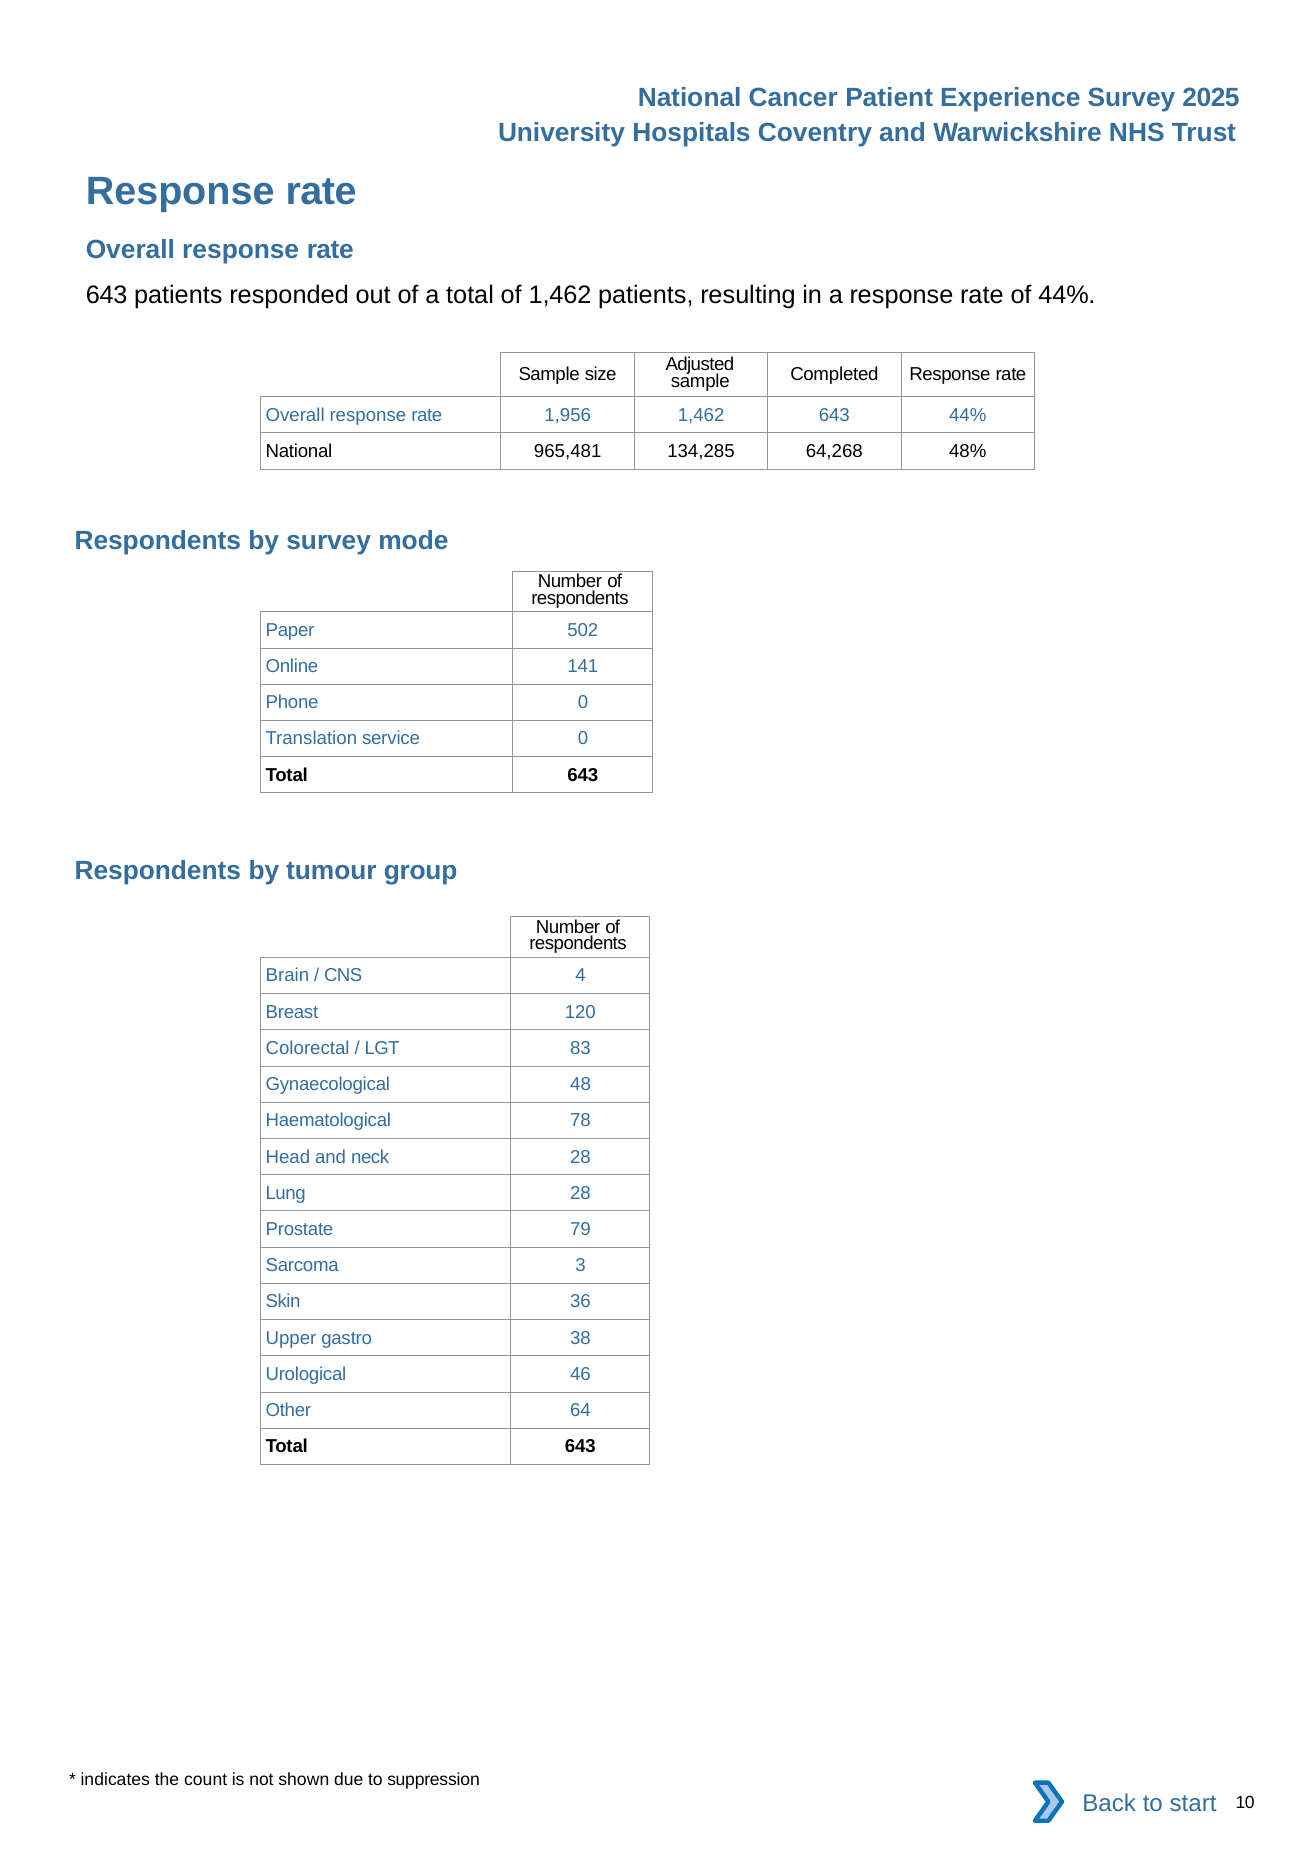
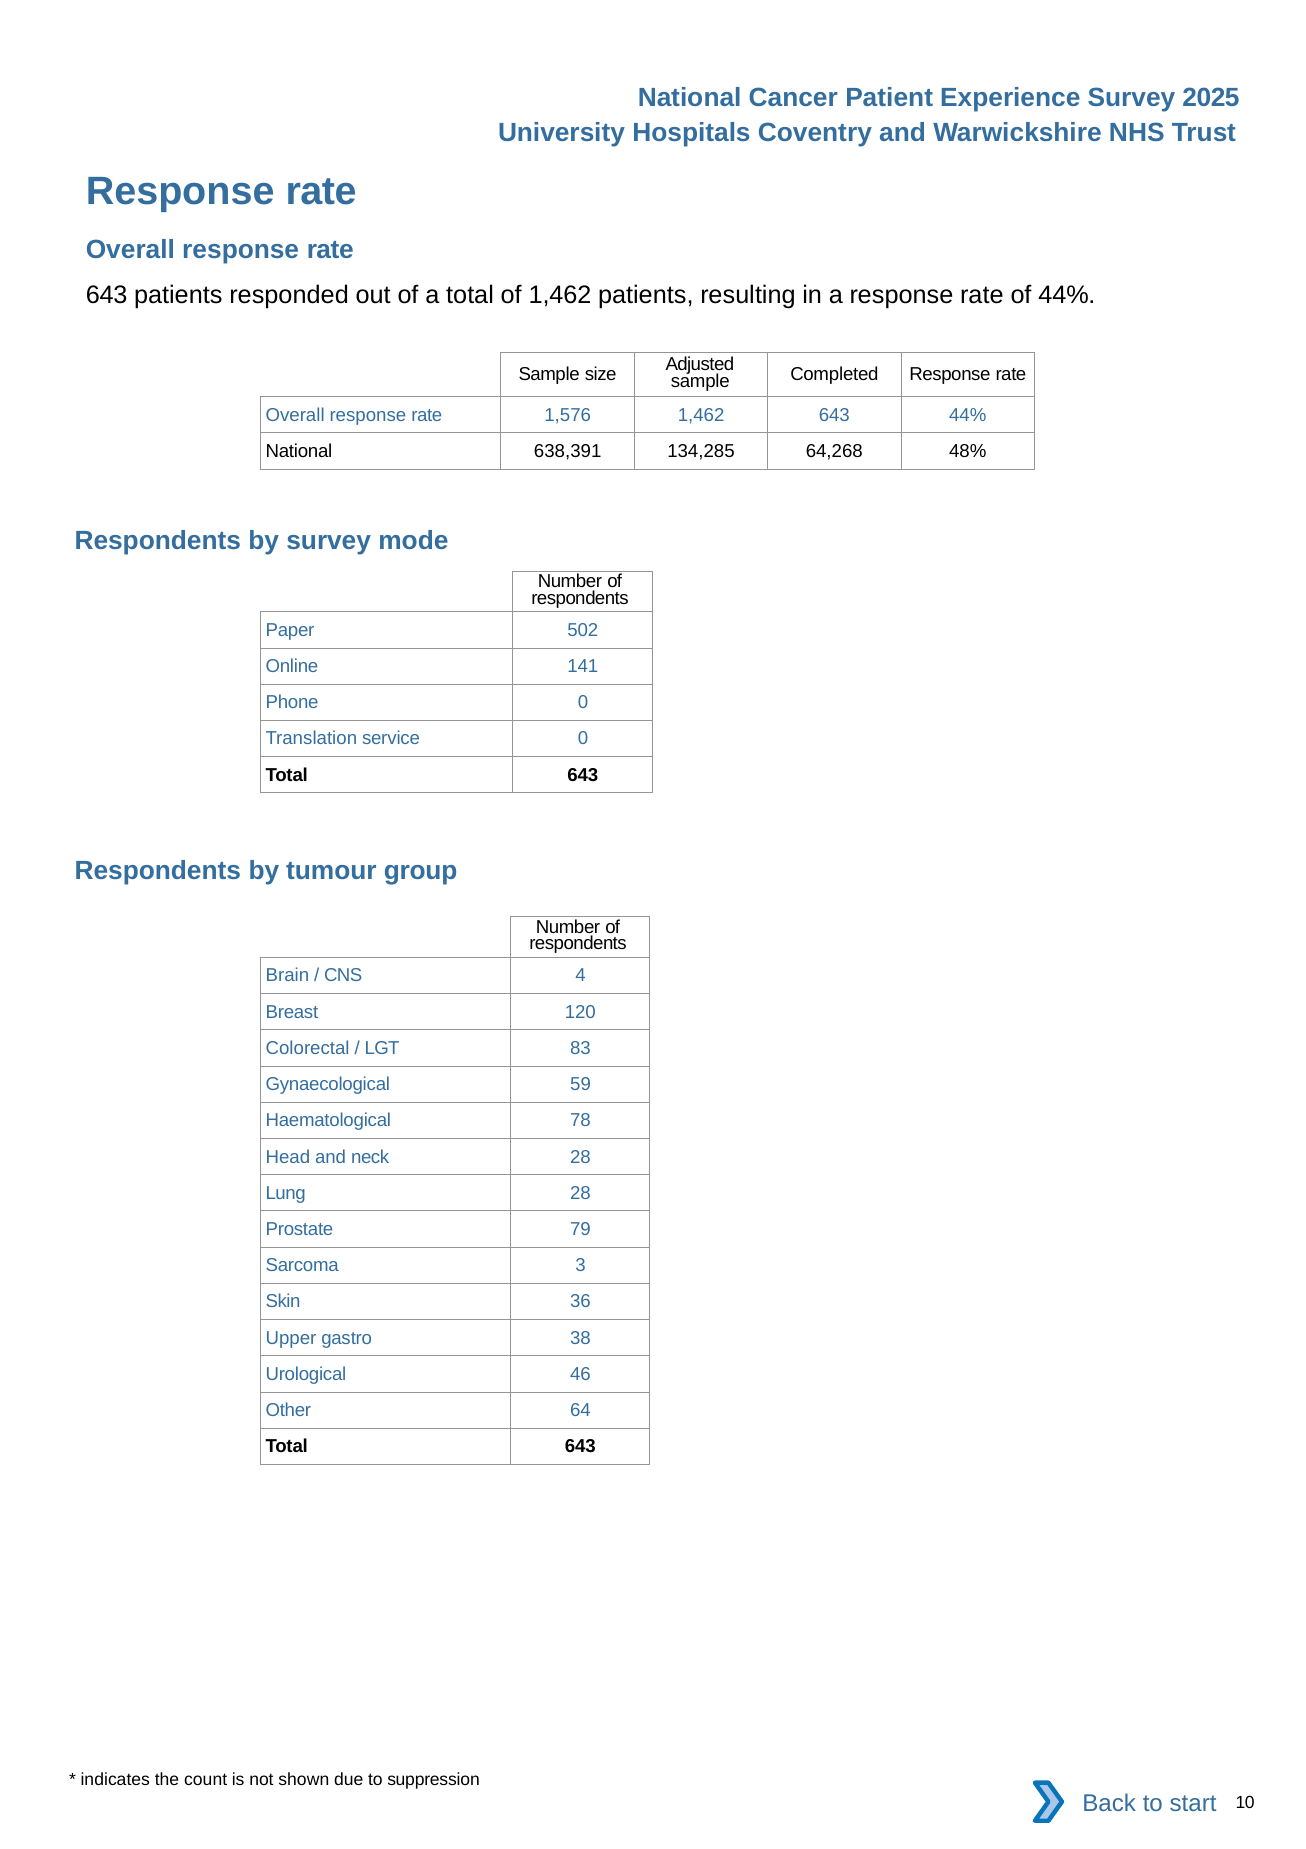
1,956: 1,956 -> 1,576
965,481: 965,481 -> 638,391
48: 48 -> 59
